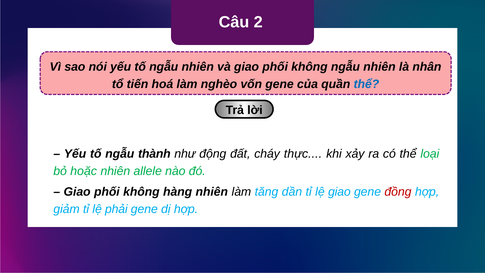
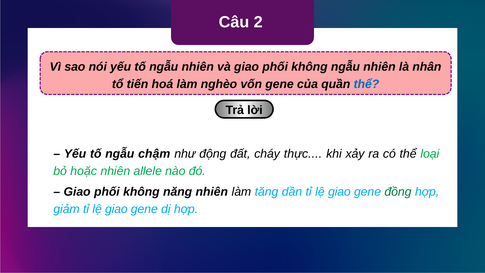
thành: thành -> chậm
hàng: hàng -> năng
đồng colour: red -> green
giảm tỉ lệ phải: phải -> giao
